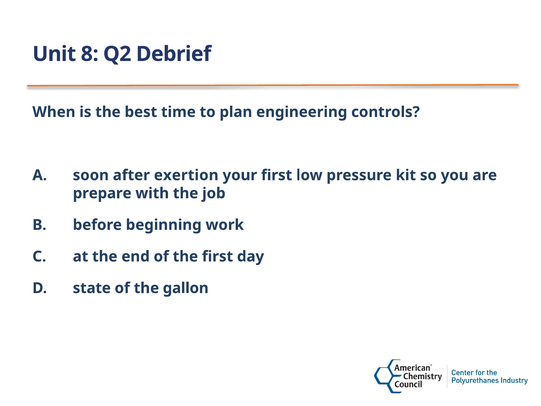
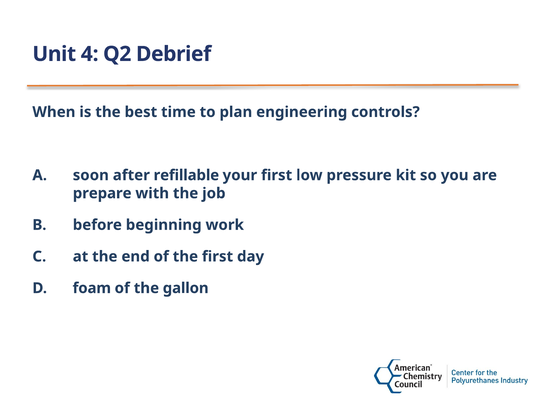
8: 8 -> 4
exertion: exertion -> refillable
state: state -> foam
